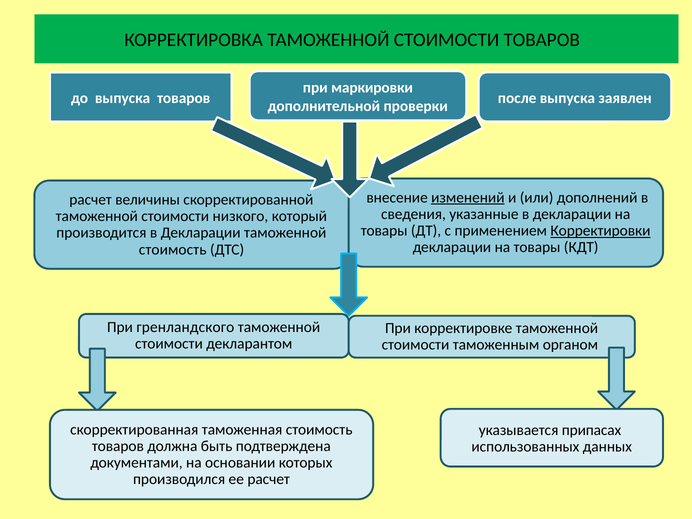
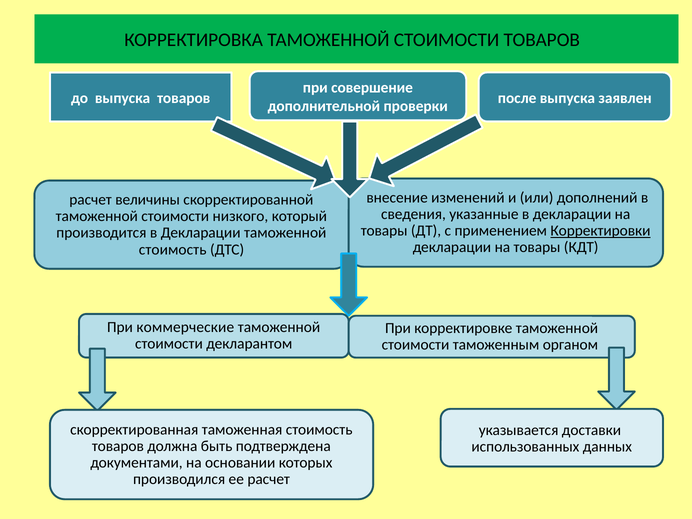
маркировки: маркировки -> совершение
изменений underline: present -> none
гренландского: гренландского -> коммерческие
припасах: припасах -> доставки
